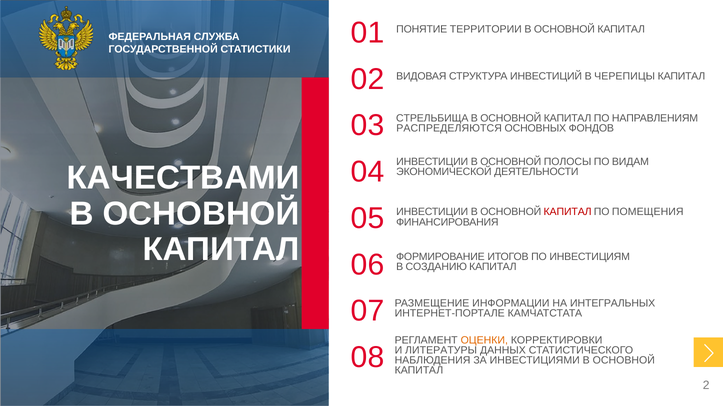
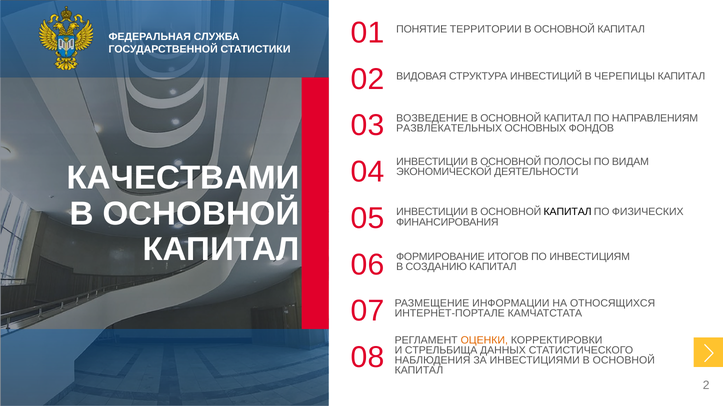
СТРЕЛЬБИЩА: СТРЕЛЬБИЩА -> ВОЗВЕДЕНИЕ
РАСПРЕДЕЛЯЮТСЯ: РАСПРЕДЕЛЯЮТСЯ -> РАЗВЛЕКАТЕЛЬНЫХ
КАПИТАЛ at (568, 212) colour: red -> black
ПОМЕЩЕНИЯ: ПОМЕЩЕНИЯ -> ФИЗИЧЕСКИХ
ИНТЕГРАЛЬНЫХ: ИНТЕГРАЛЬНЫХ -> ОТНОСЯЩИХСЯ
ЛИТЕРАТУРЫ: ЛИТЕРАТУРЫ -> СТРЕЛЬБИЩА
